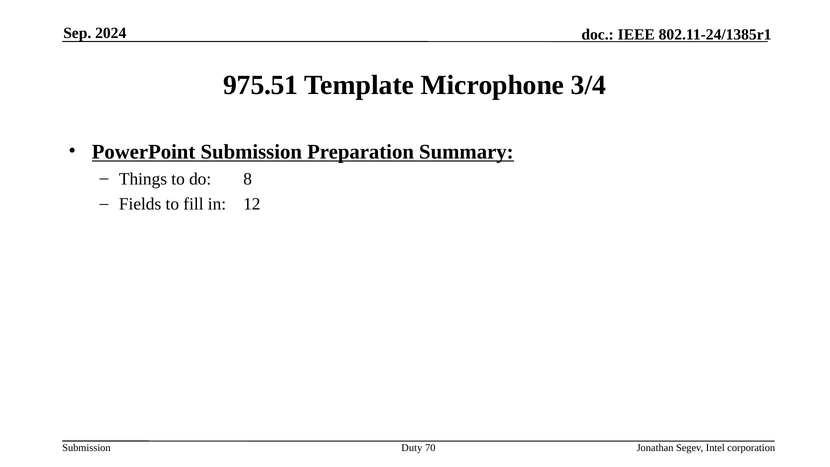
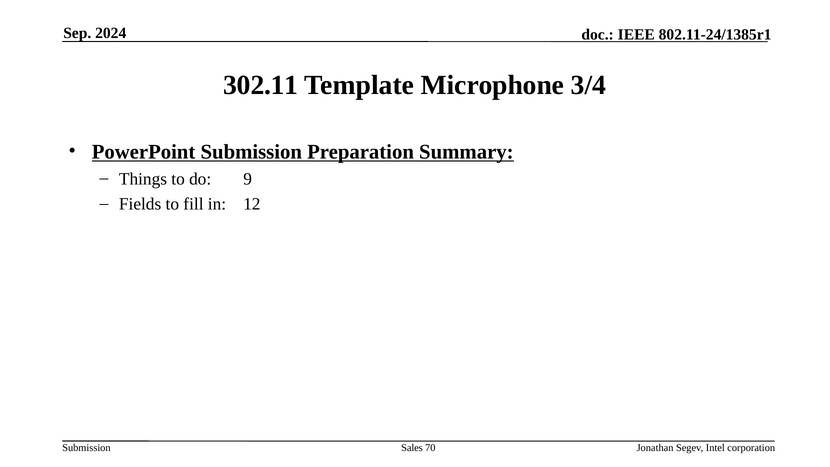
975.51: 975.51 -> 302.11
8: 8 -> 9
Duty: Duty -> Sales
